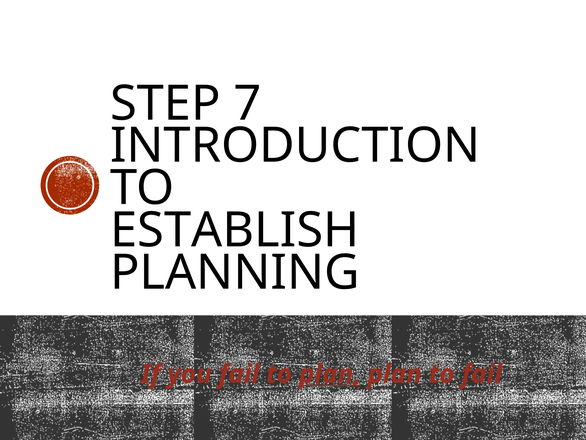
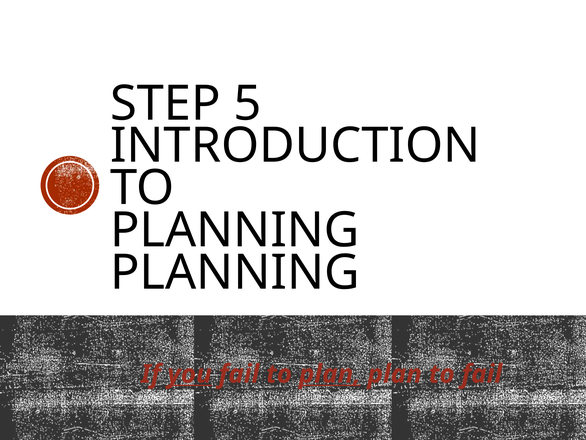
7: 7 -> 5
ESTABLISH at (235, 230): ESTABLISH -> PLANNING
you underline: none -> present
